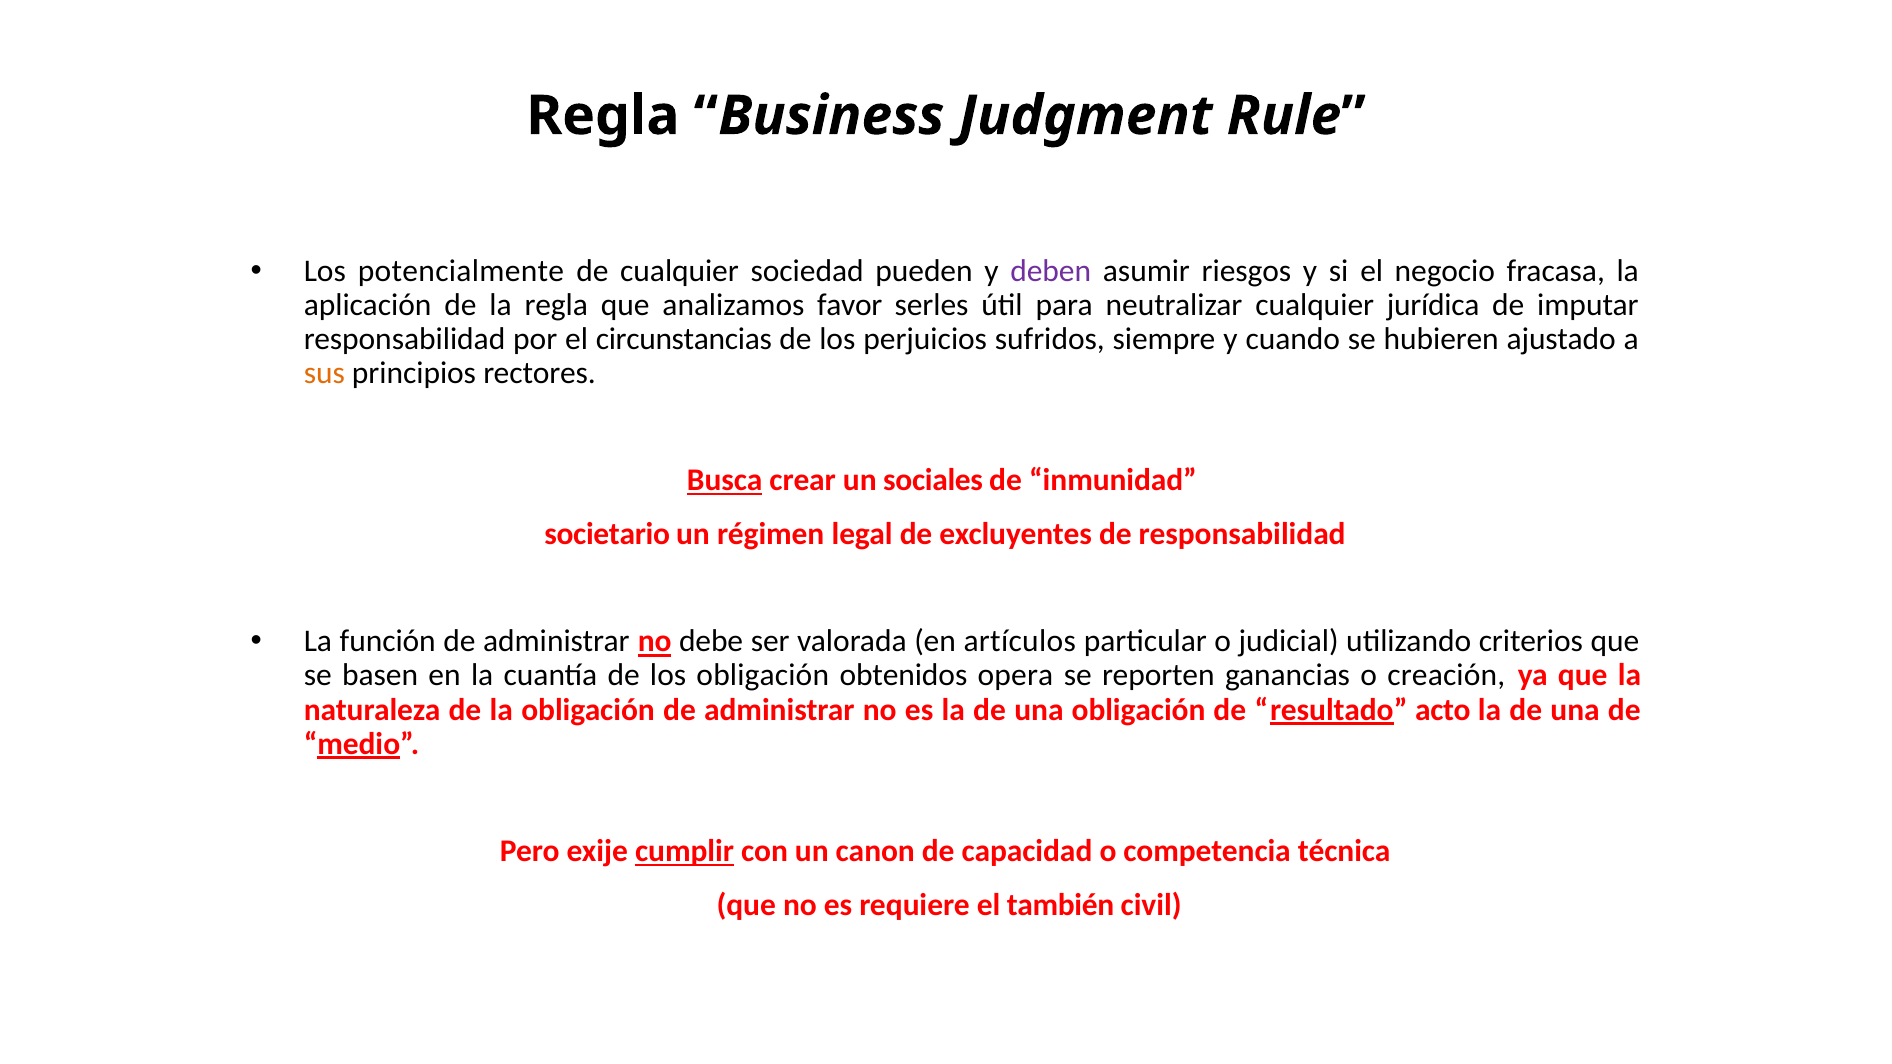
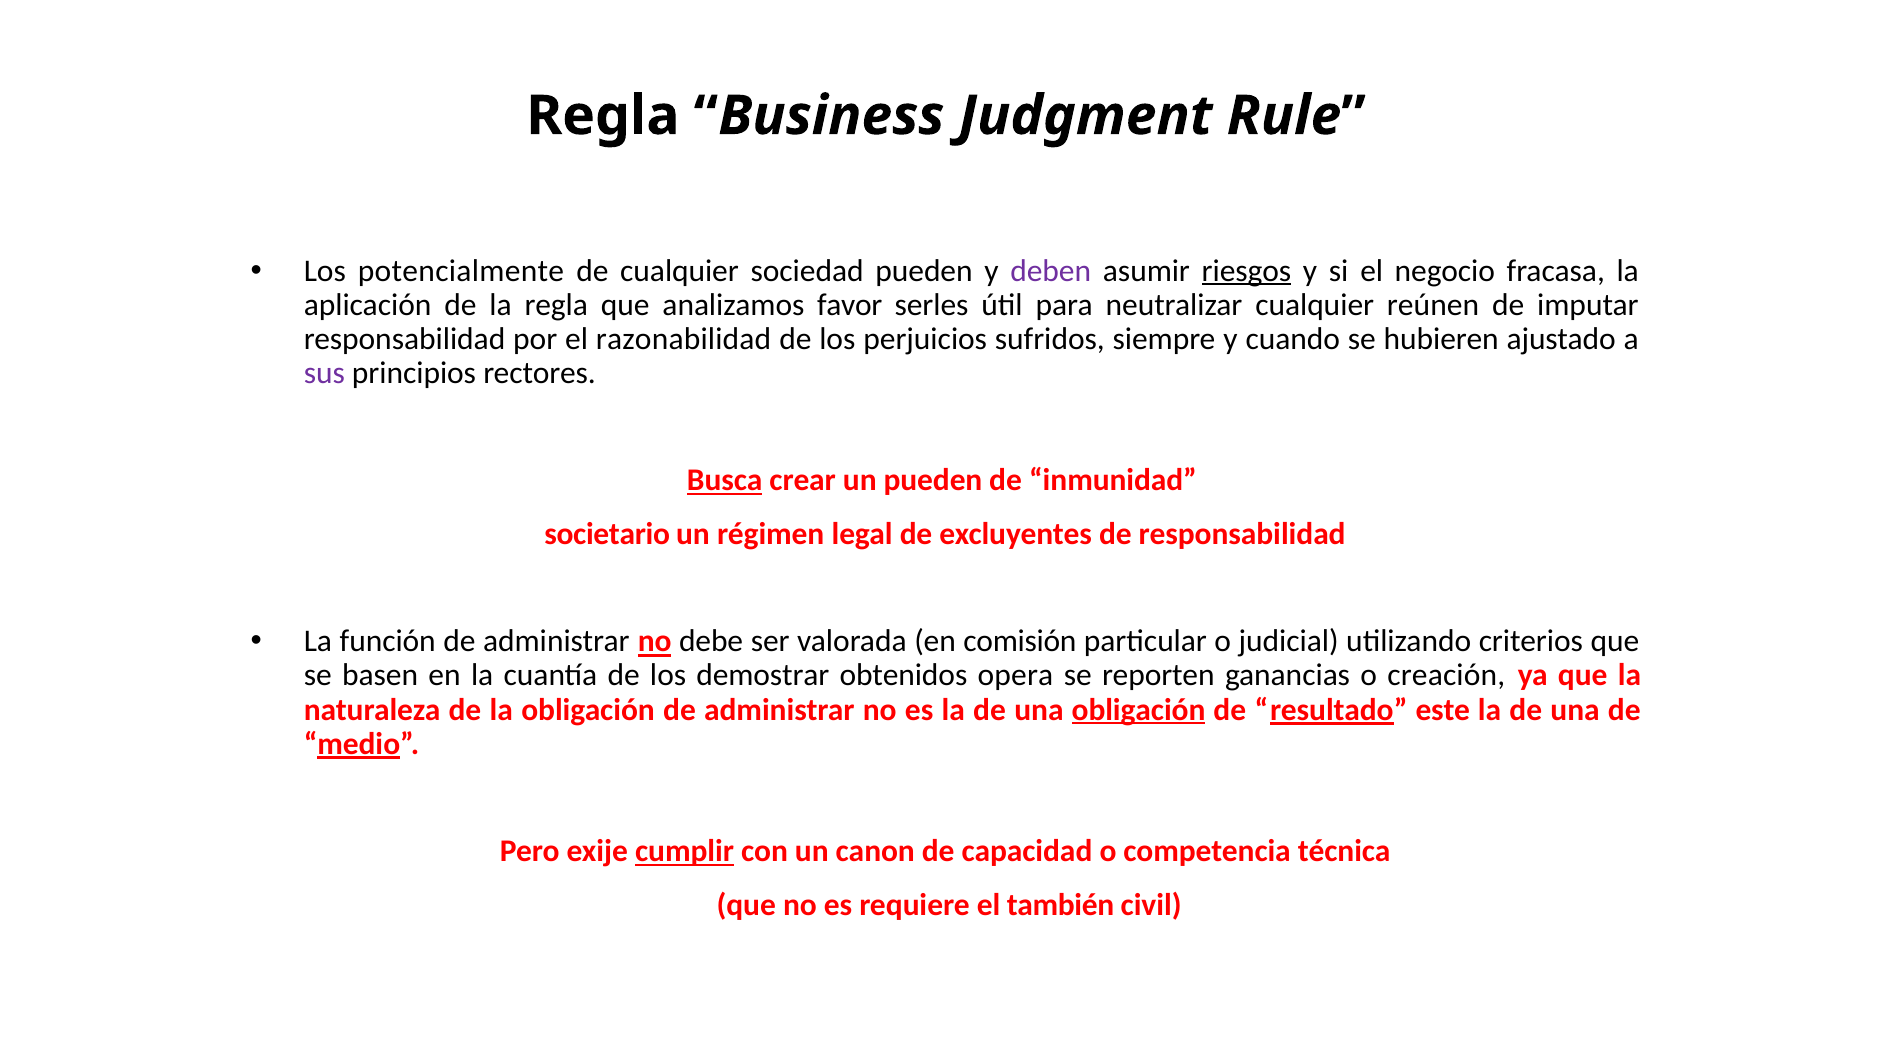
riesgos underline: none -> present
jurídica: jurídica -> reúnen
circunstancias: circunstancias -> razonabilidad
sus colour: orange -> purple
un sociales: sociales -> pueden
artículos: artículos -> comisión
los obligación: obligación -> demostrar
obligación at (1139, 710) underline: none -> present
acto: acto -> este
